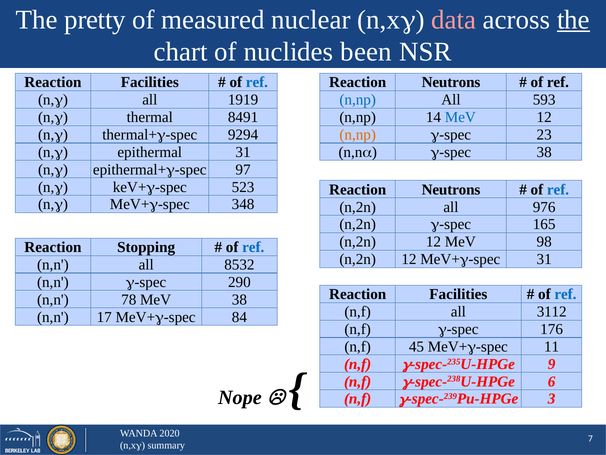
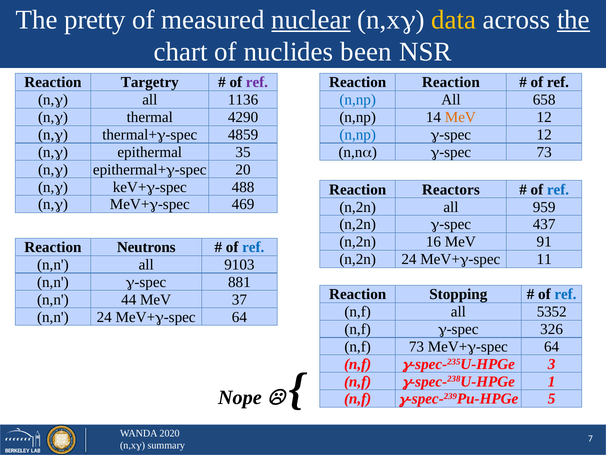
nuclear underline: none -> present
data colour: pink -> yellow
Facilities at (150, 82): Facilities -> Targetry
ref at (257, 82) colour: blue -> purple
Neutrons at (451, 82): Neutrons -> Reaction
1919: 1919 -> 1136
593: 593 -> 658
8491: 8491 -> 4290
MeV at (460, 117) colour: blue -> orange
9294: 9294 -> 4859
n,np at (358, 135) colour: orange -> blue
g-spec 23: 23 -> 12
epithermal 31: 31 -> 35
g-spec 38: 38 -> 73
97: 97 -> 20
523: 523 -> 488
Neutrons at (451, 189): Neutrons -> Reactors
348: 348 -> 469
976: 976 -> 959
165: 165 -> 437
12 at (433, 242): 12 -> 16
98: 98 -> 91
Stopping: Stopping -> Neutrons
12 at (409, 259): 12 -> 24
MeV+g-spec 31: 31 -> 11
8532: 8532 -> 9103
290: 290 -> 881
Facilities at (458, 294): Facilities -> Stopping
78: 78 -> 44
MeV 38: 38 -> 37
3112: 3112 -> 5352
n,n 17: 17 -> 24
84 at (239, 317): 84 -> 64
176: 176 -> 326
n,f 45: 45 -> 73
11 at (552, 346): 11 -> 64
9: 9 -> 3
6: 6 -> 1
3: 3 -> 5
